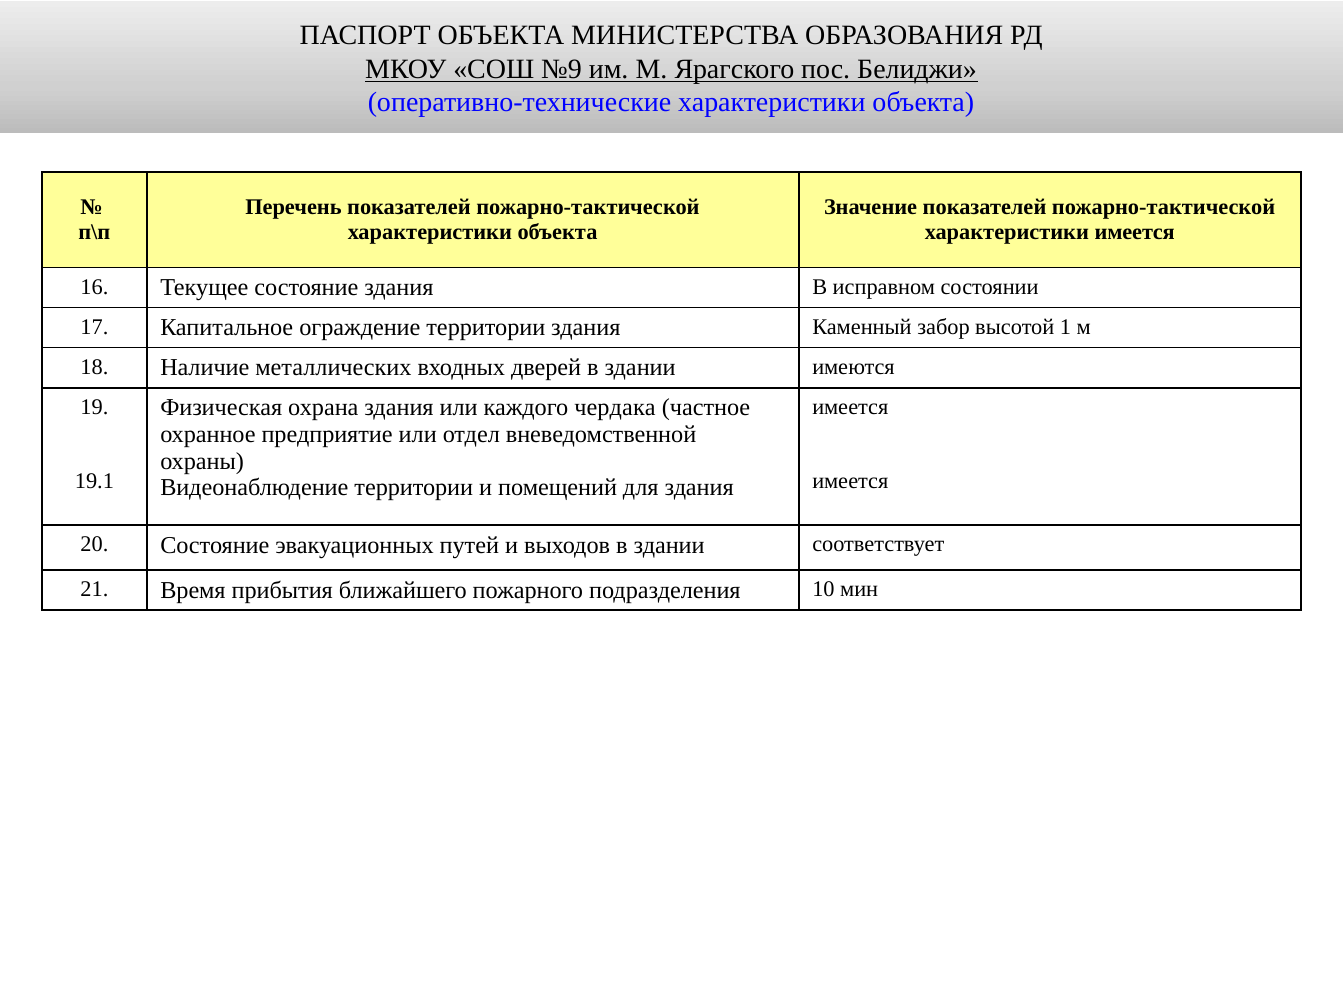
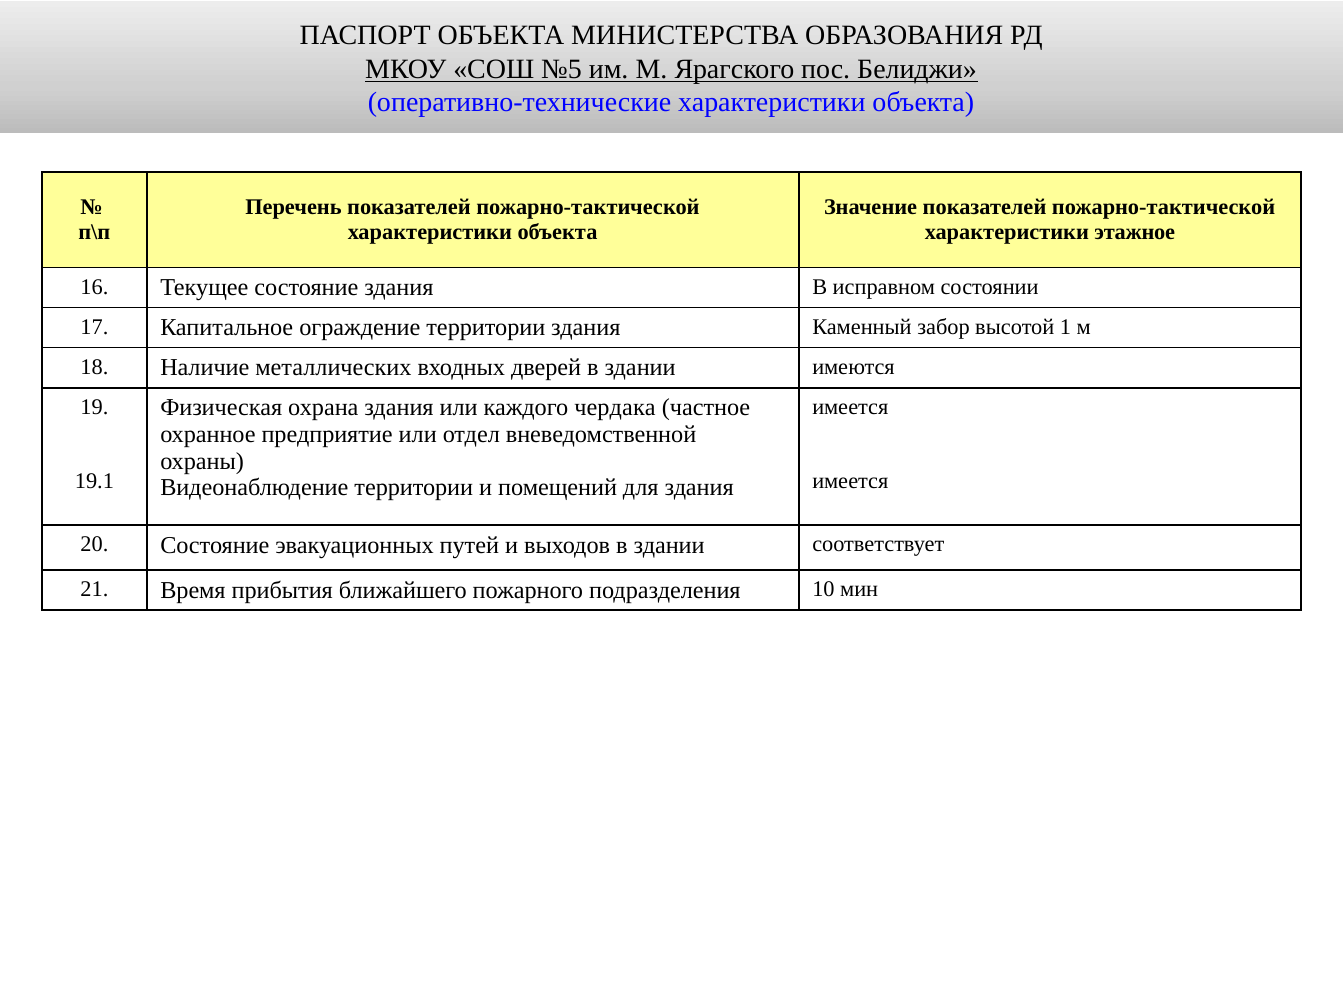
№9: №9 -> №5
характеристики имеется: имеется -> этажное
